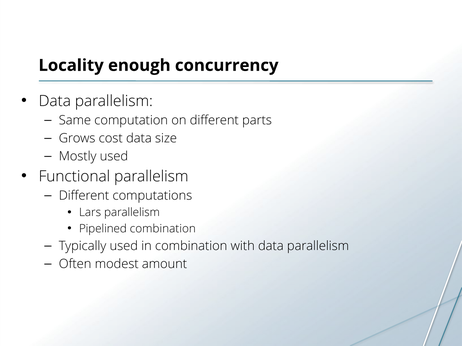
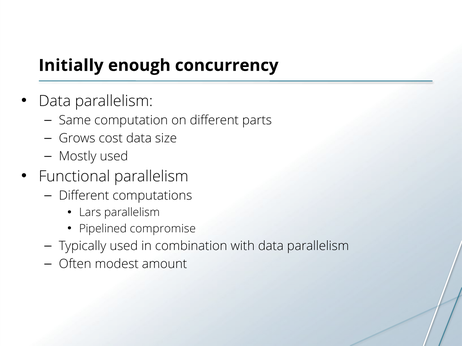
Locality: Locality -> Initially
Pipelined combination: combination -> compromise
